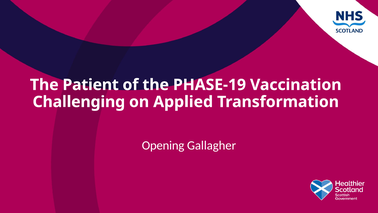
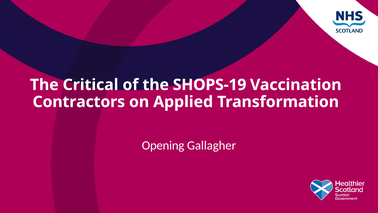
Patient: Patient -> Critical
PHASE-19: PHASE-19 -> SHOPS-19
Challenging: Challenging -> Contractors
